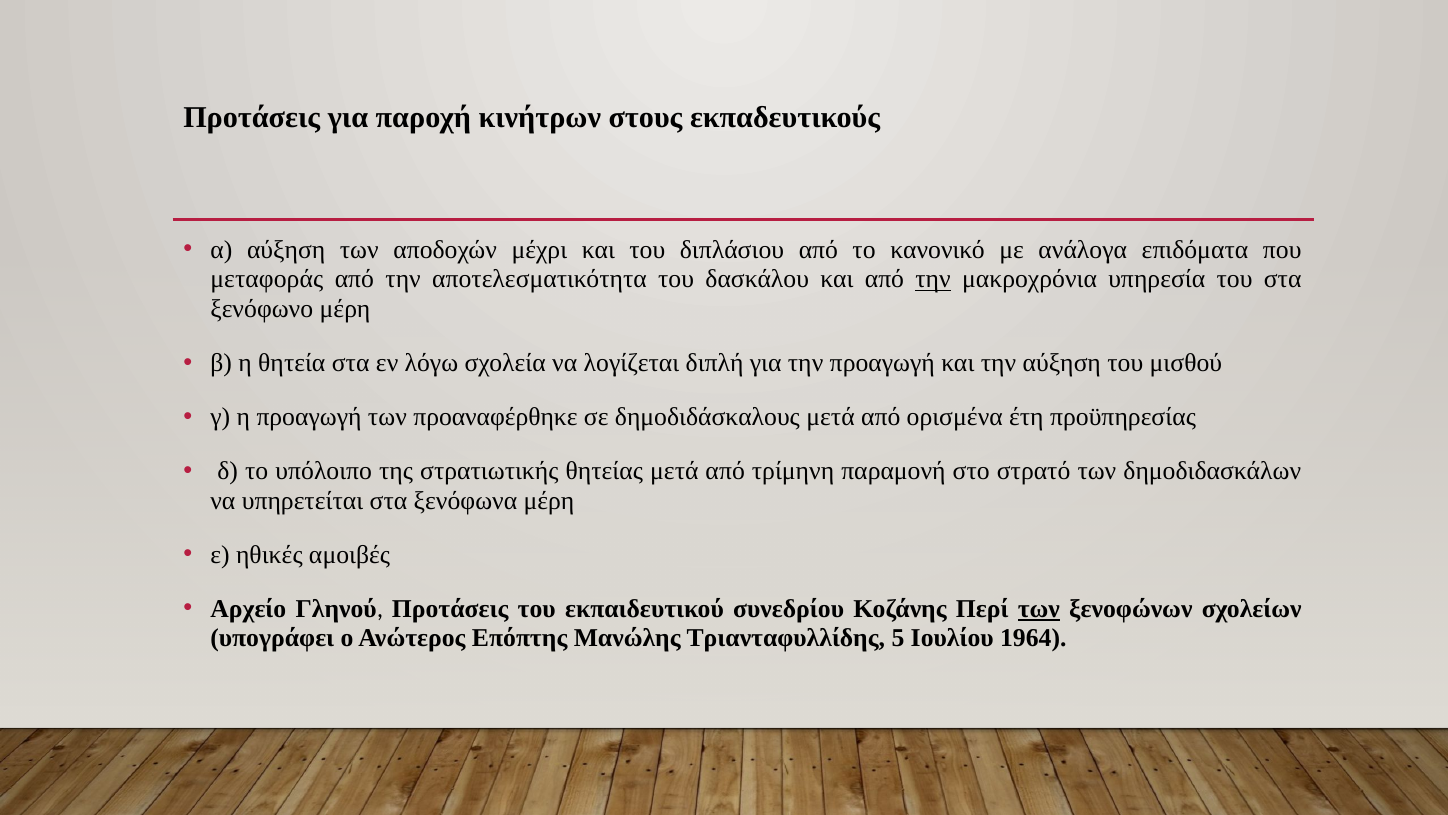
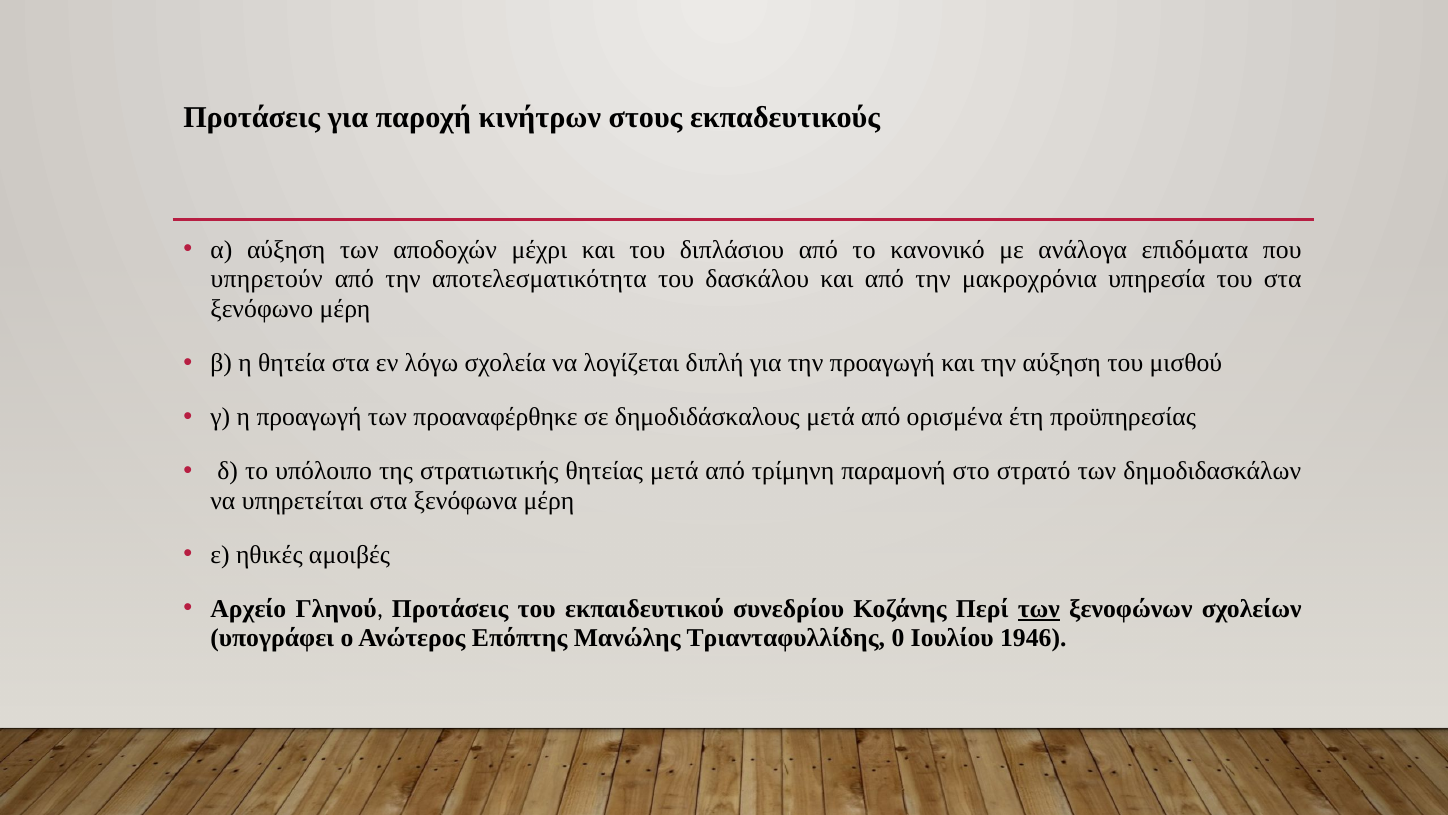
μεταφοράς: μεταφοράς -> υπηρετούν
την at (933, 279) underline: present -> none
5: 5 -> 0
1964: 1964 -> 1946
